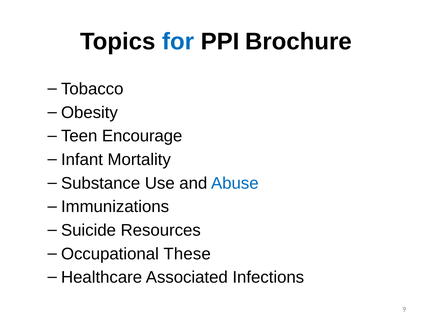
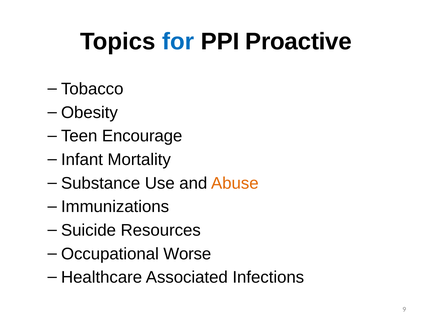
Brochure: Brochure -> Proactive
Abuse colour: blue -> orange
These: These -> Worse
